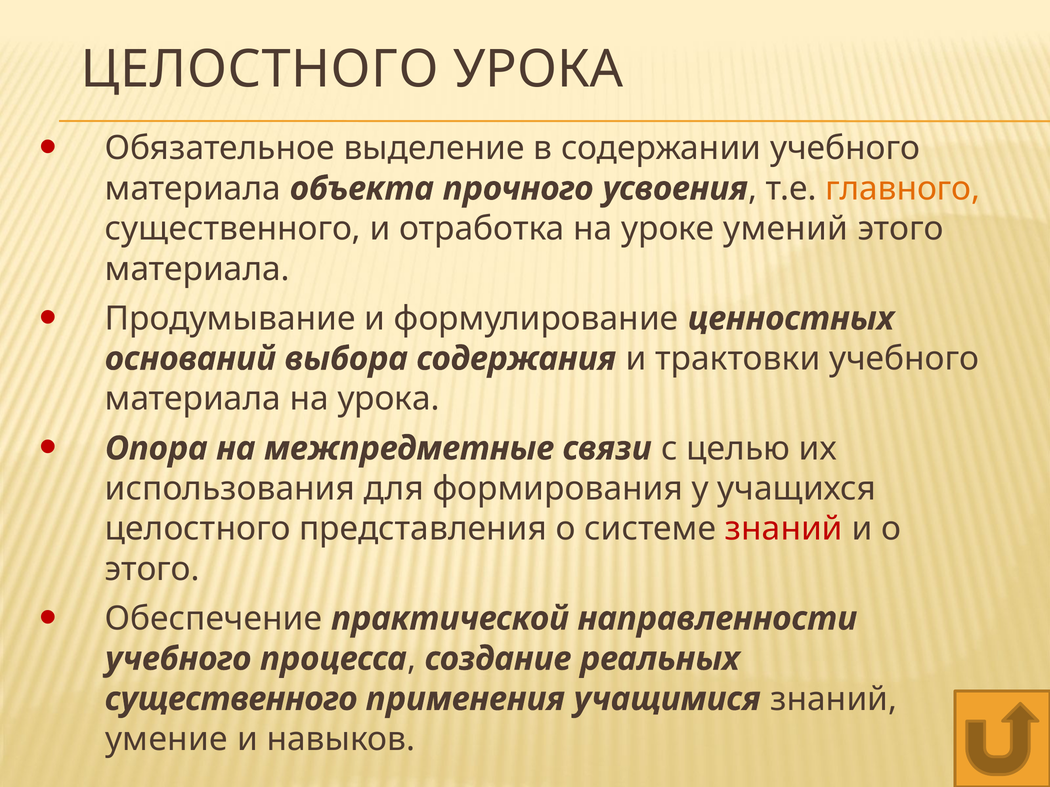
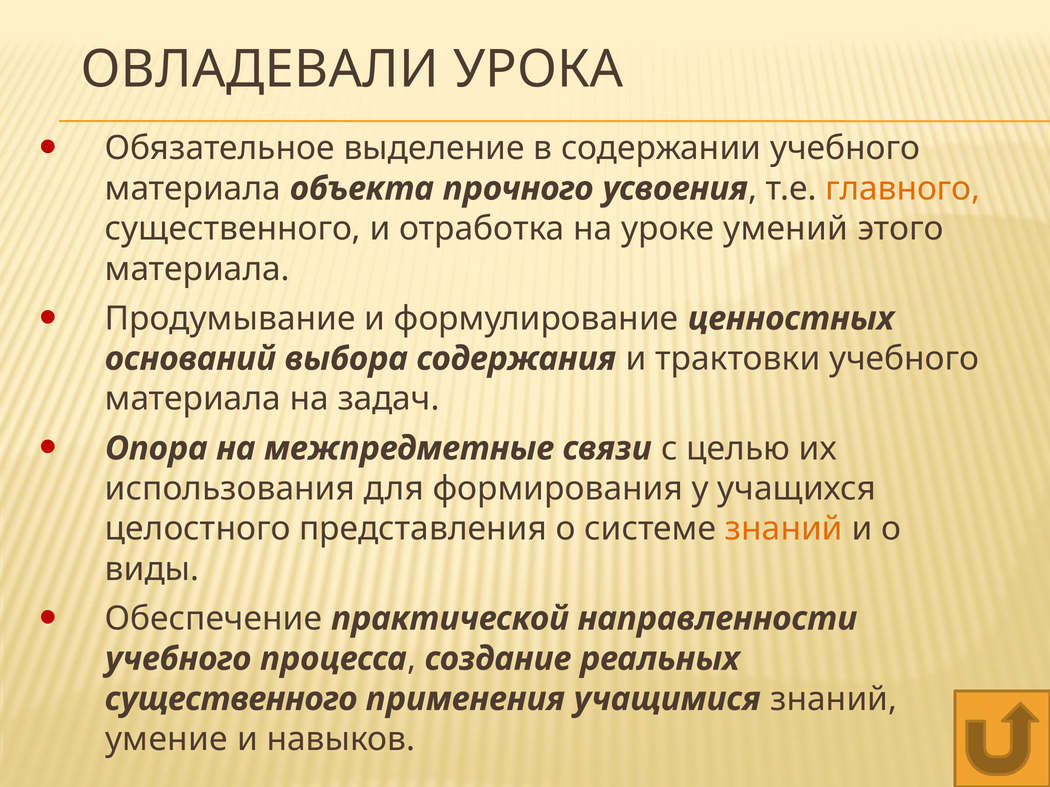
ЦЕЛОСТНОГО at (260, 69): ЦЕЛОСТНОГО -> ОВЛАДЕВАЛИ
на урока: урока -> задач
знаний at (784, 529) colour: red -> orange
этого at (152, 569): этого -> виды
